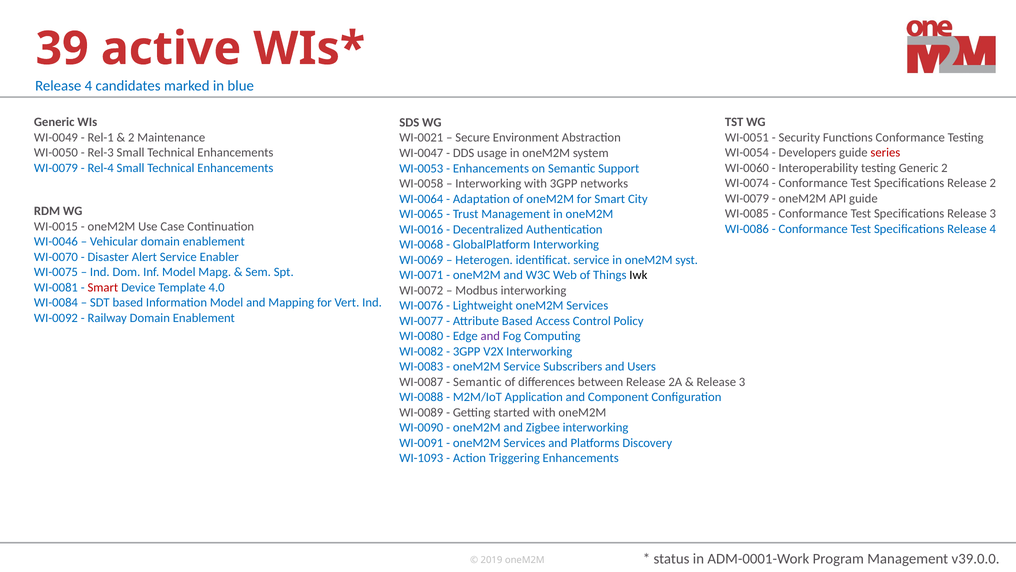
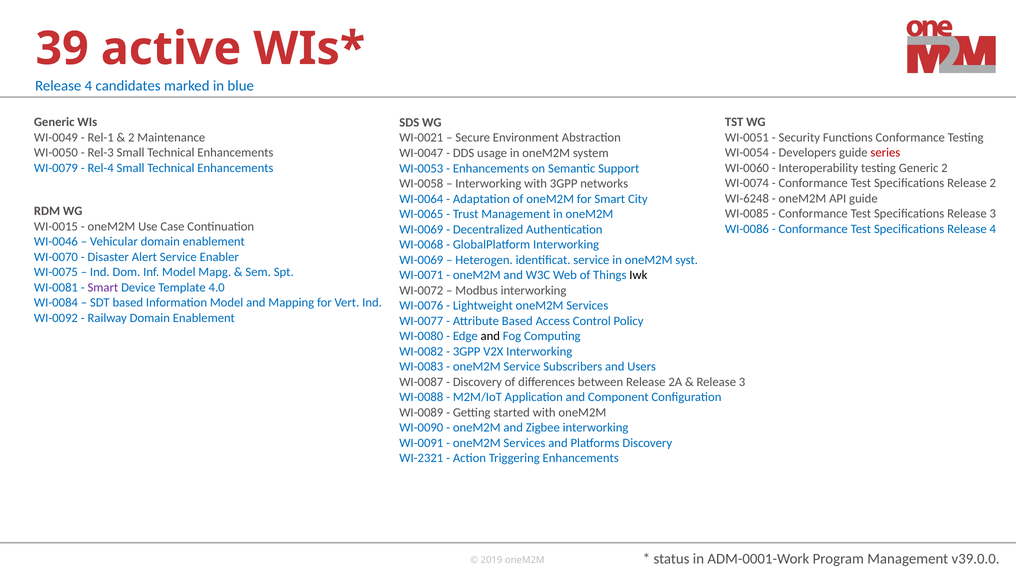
WI-0079 at (747, 198): WI-0079 -> WI-6248
WI-0016 at (421, 229): WI-0016 -> WI-0069
Smart at (103, 287) colour: red -> purple
and at (490, 336) colour: purple -> black
Semantic at (477, 382): Semantic -> Discovery
WI-1093: WI-1093 -> WI-2321
